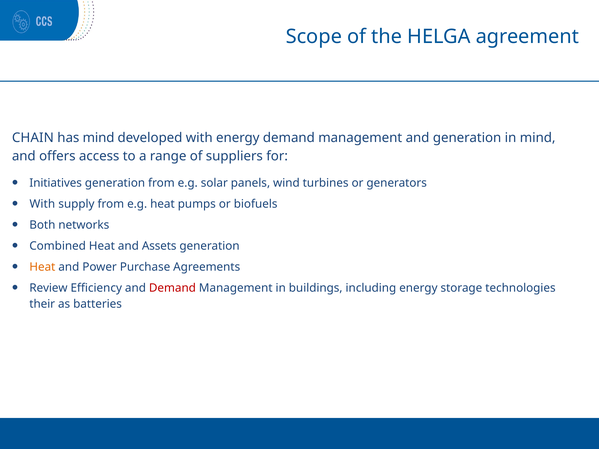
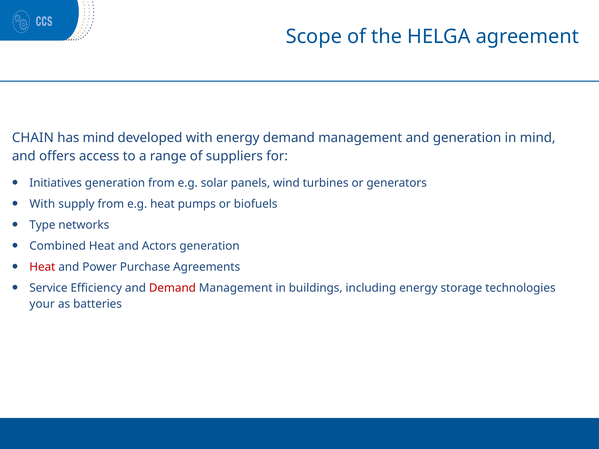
Both: Both -> Type
Assets: Assets -> Actors
Heat at (42, 267) colour: orange -> red
Review: Review -> Service
their: their -> your
